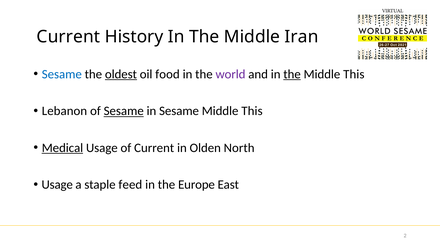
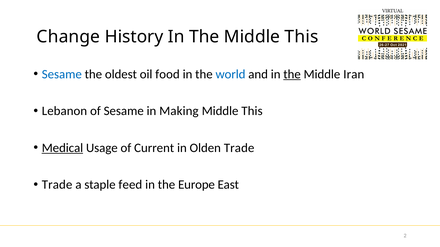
Current at (68, 37): Current -> Change
The Middle Iran: Iran -> This
oldest underline: present -> none
world colour: purple -> blue
This at (354, 74): This -> Iran
Sesame at (124, 111) underline: present -> none
in Sesame: Sesame -> Making
Olden North: North -> Trade
Usage at (57, 185): Usage -> Trade
